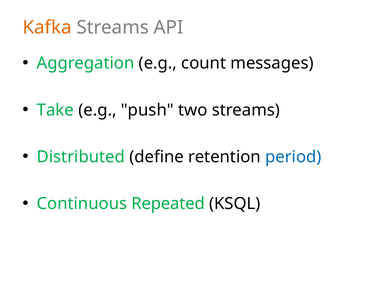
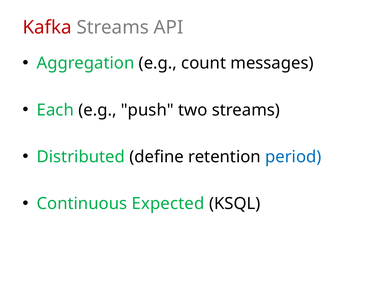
Kafka colour: orange -> red
Take: Take -> Each
Repeated: Repeated -> Expected
